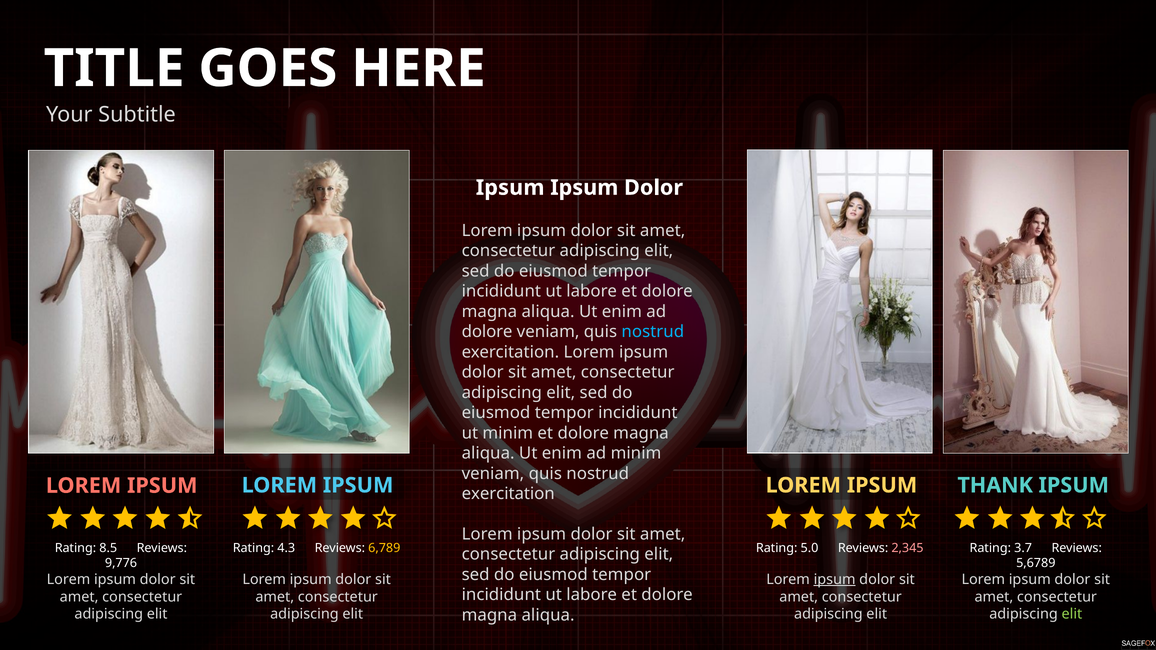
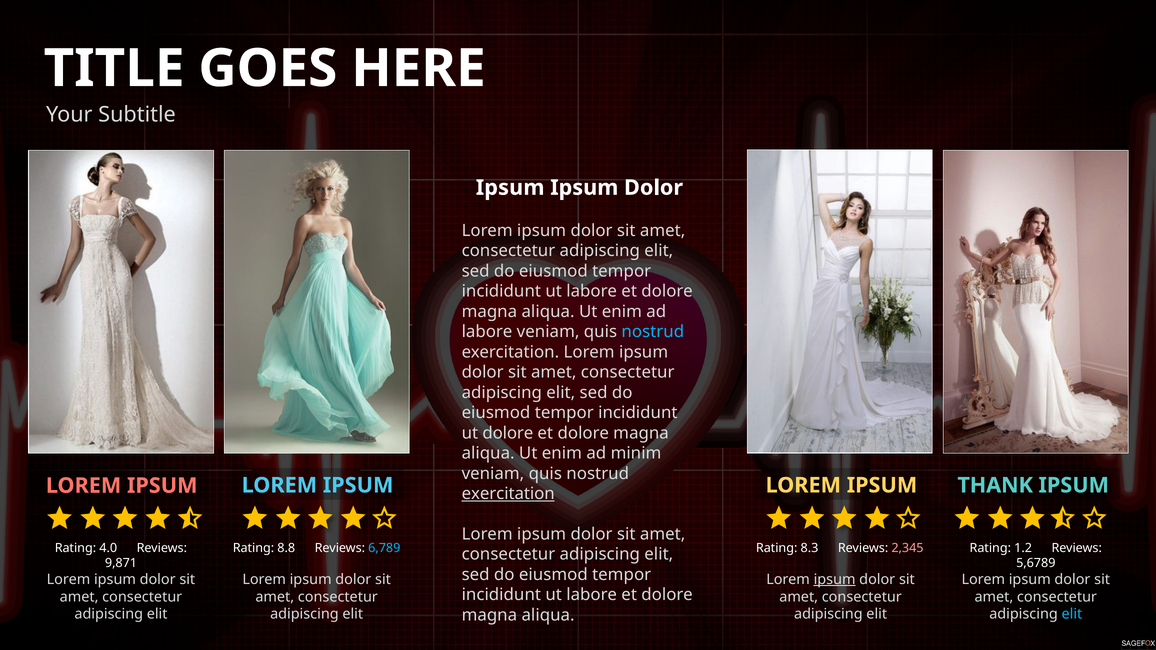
dolore at (487, 332): dolore -> labore
ut minim: minim -> dolore
exercitation at (508, 494) underline: none -> present
4.3: 4.3 -> 8.8
6,789 colour: yellow -> light blue
5.0: 5.0 -> 8.3
3.7: 3.7 -> 1.2
8.5: 8.5 -> 4.0
9,776: 9,776 -> 9,871
elit at (1072, 614) colour: light green -> light blue
